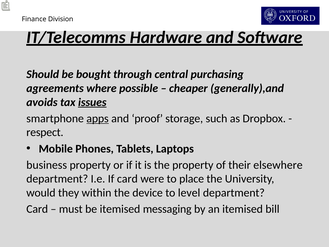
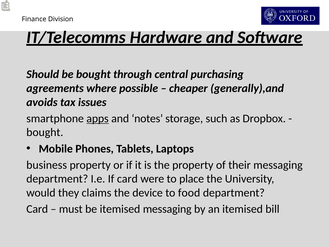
issues underline: present -> none
proof: proof -> notes
respect at (45, 132): respect -> bought
their elsewhere: elsewhere -> messaging
within: within -> claims
level: level -> food
